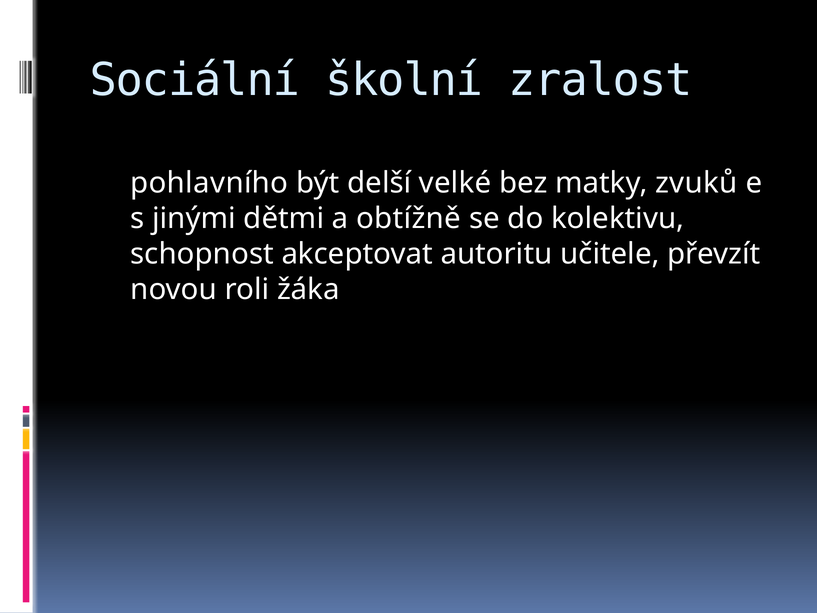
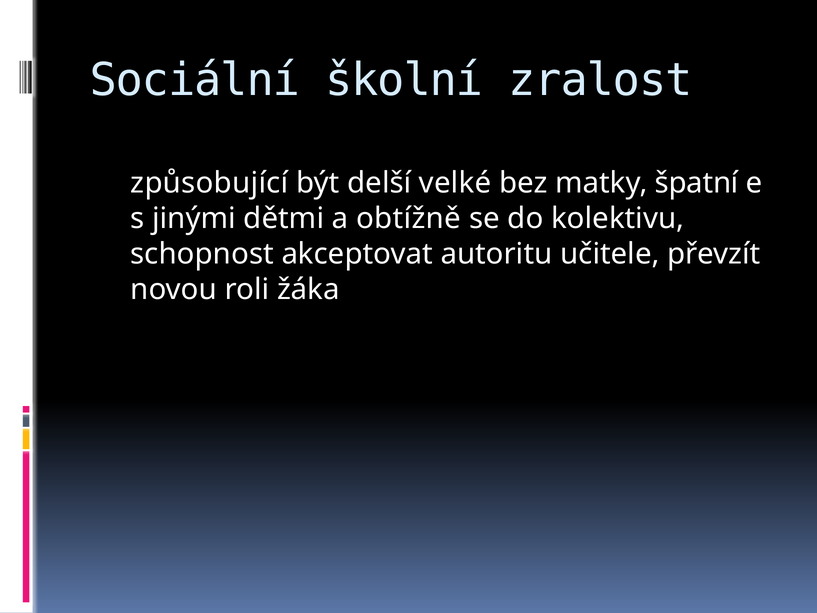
pohlavního: pohlavního -> způsobující
zvuků: zvuků -> špatní
